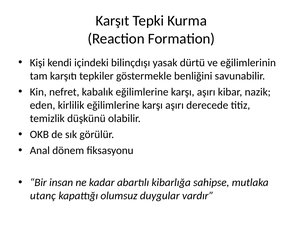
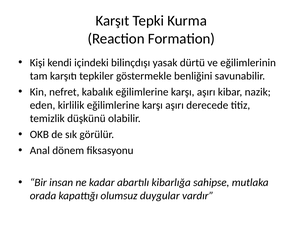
utanç: utanç -> orada
